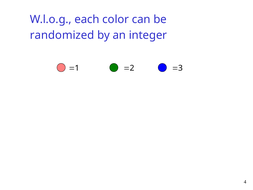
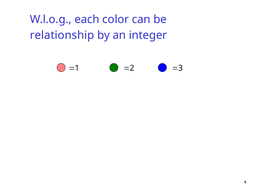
randomized: randomized -> relationship
